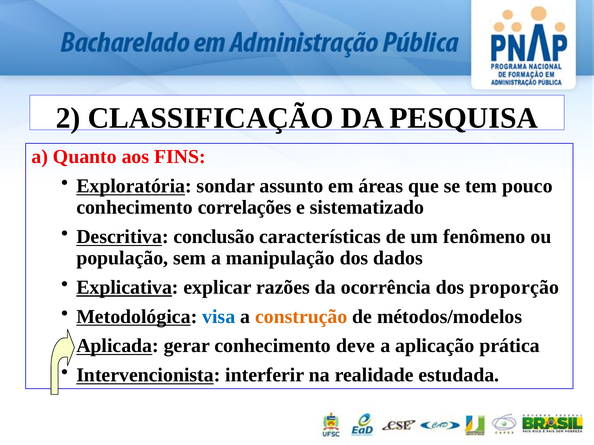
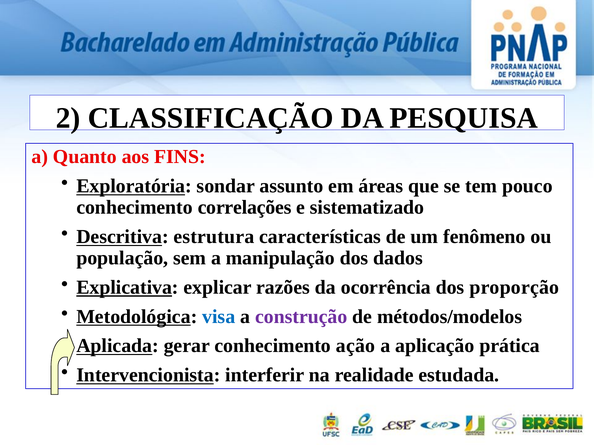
conclusão: conclusão -> estrutura
construção colour: orange -> purple
deve: deve -> ação
